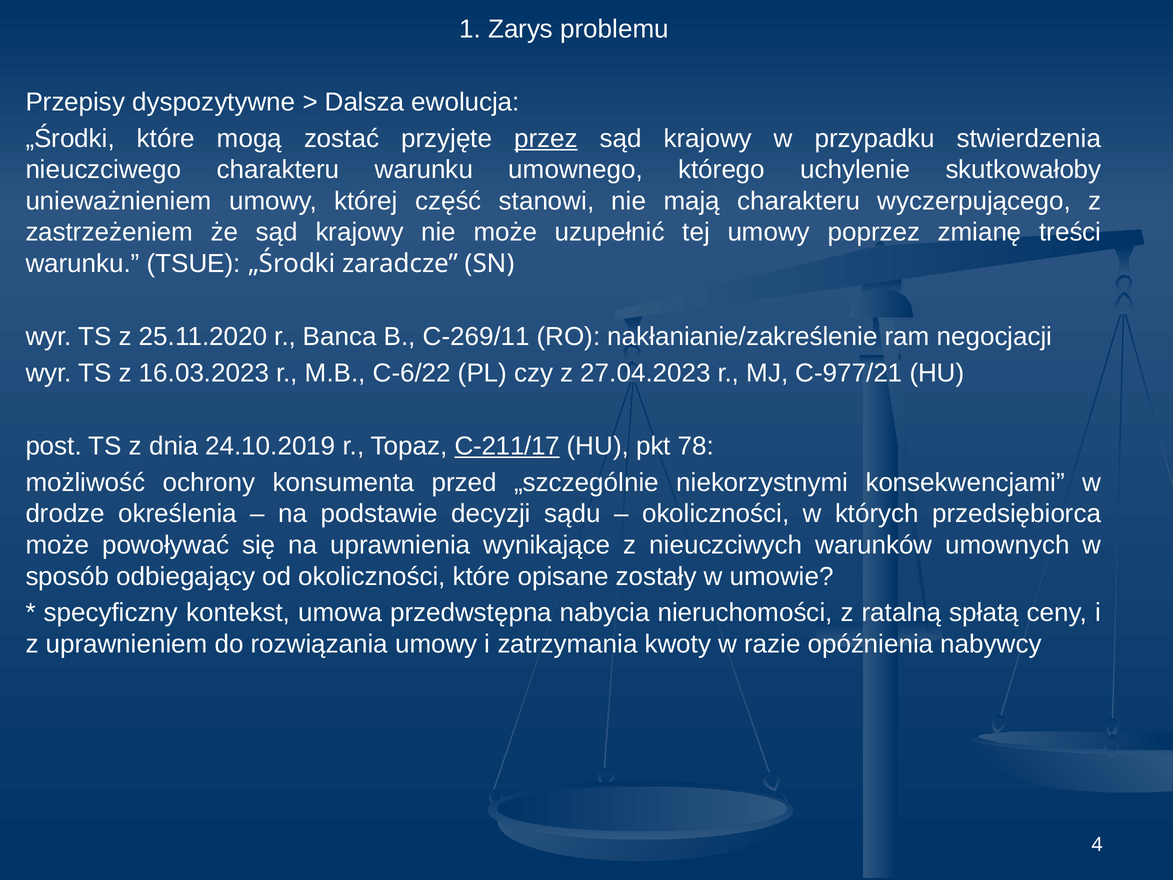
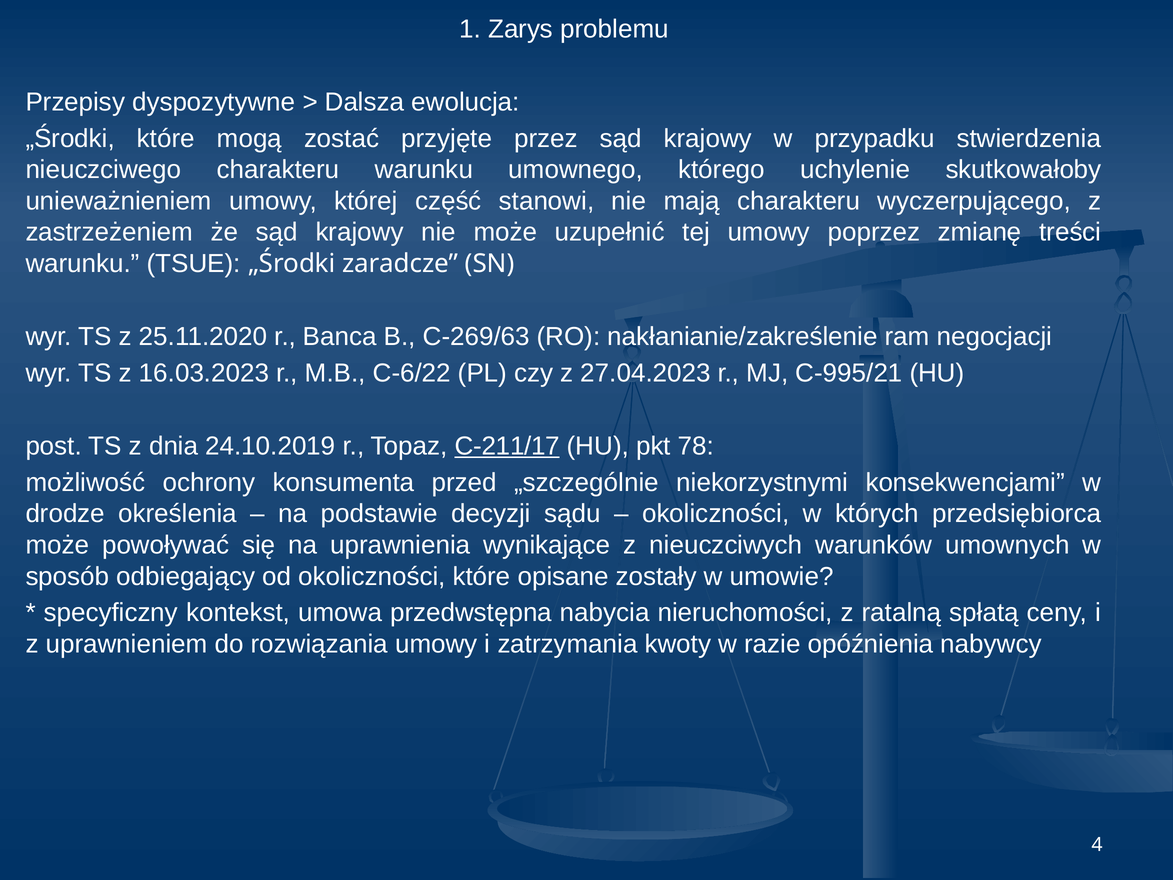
przez underline: present -> none
C-269/11: C-269/11 -> C-269/63
C-977/21: C-977/21 -> C-995/21
